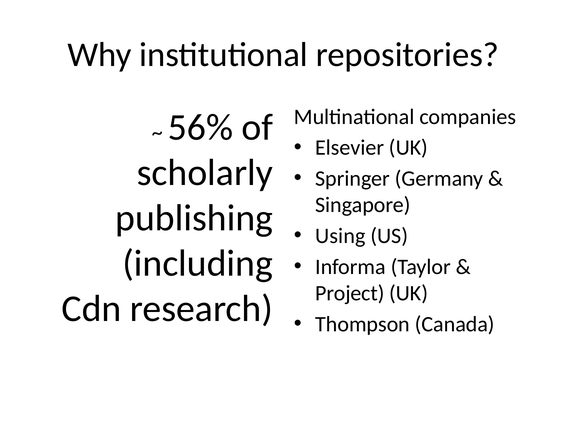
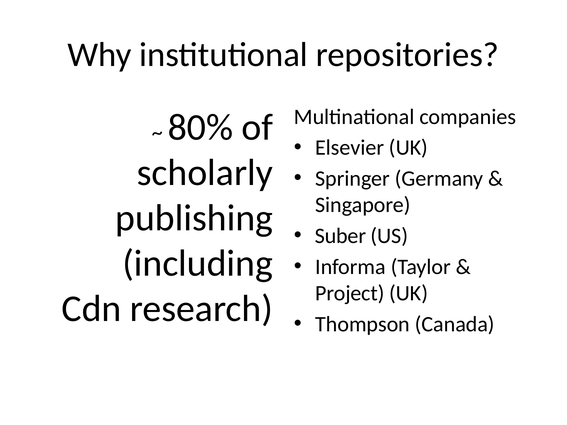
56%: 56% -> 80%
Using: Using -> Suber
